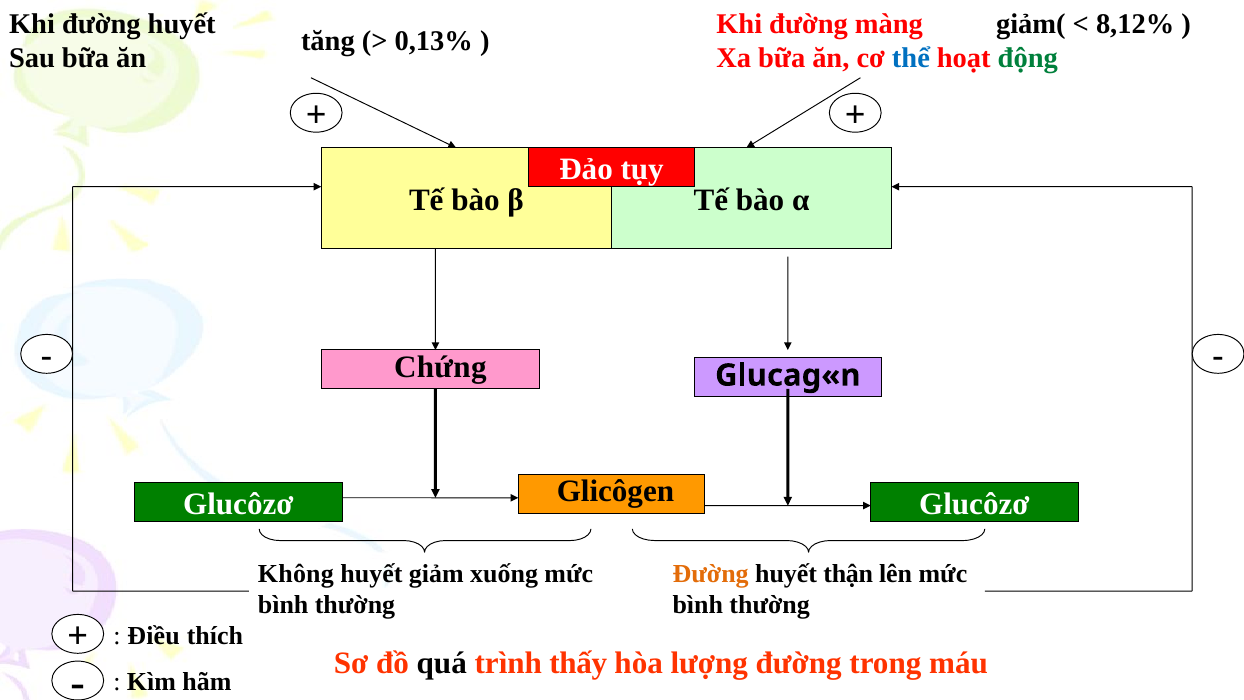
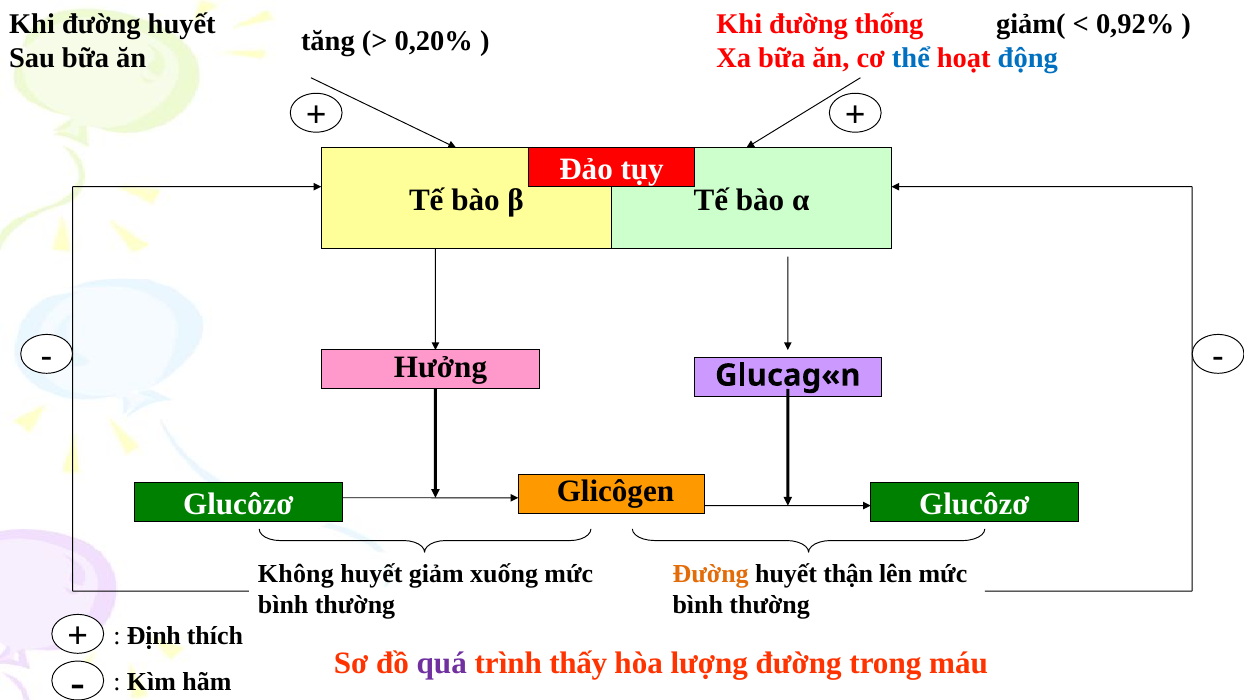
màng: màng -> thống
8,12%: 8,12% -> 0,92%
0,13%: 0,13% -> 0,20%
động colour: green -> blue
Chứng: Chứng -> Hưởng
Điều: Điều -> Định
quá colour: black -> purple
